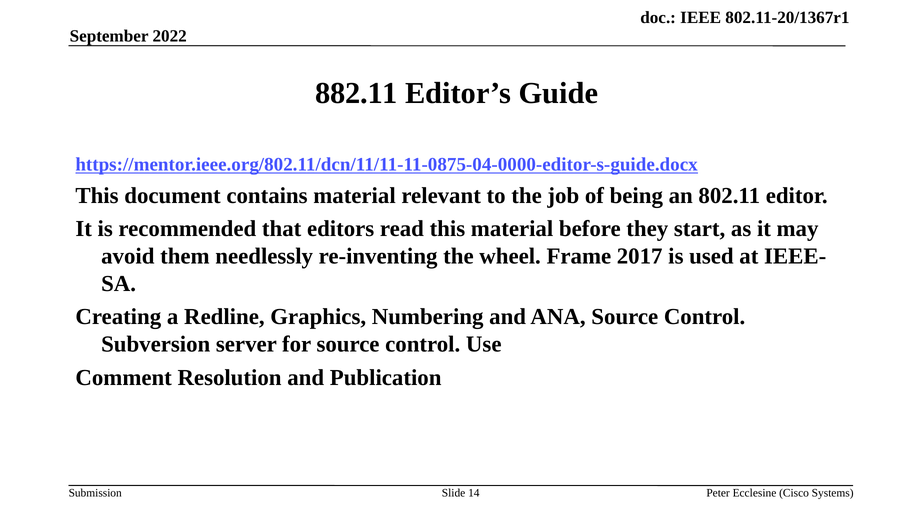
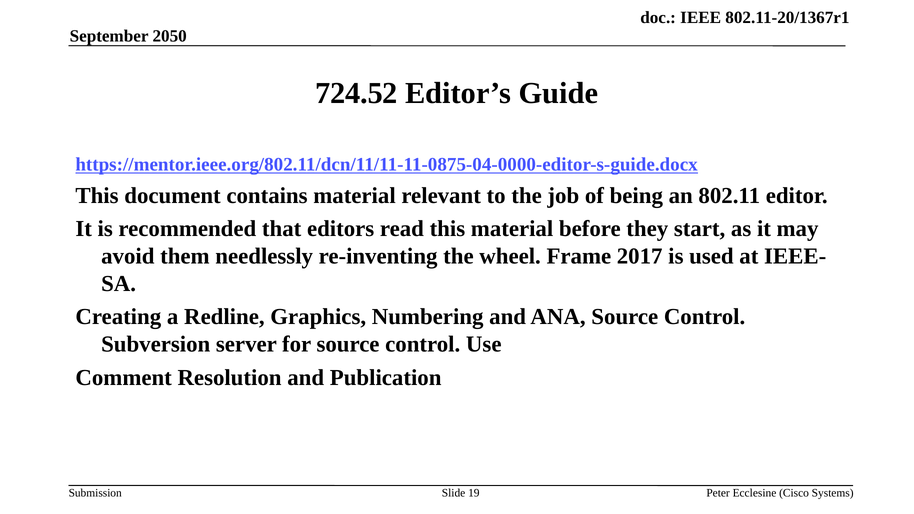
2022: 2022 -> 2050
882.11: 882.11 -> 724.52
14: 14 -> 19
